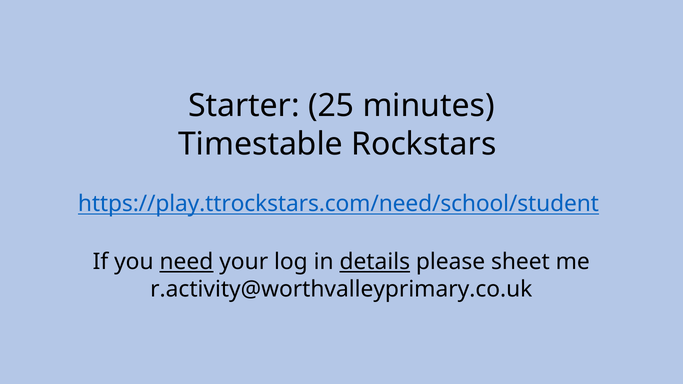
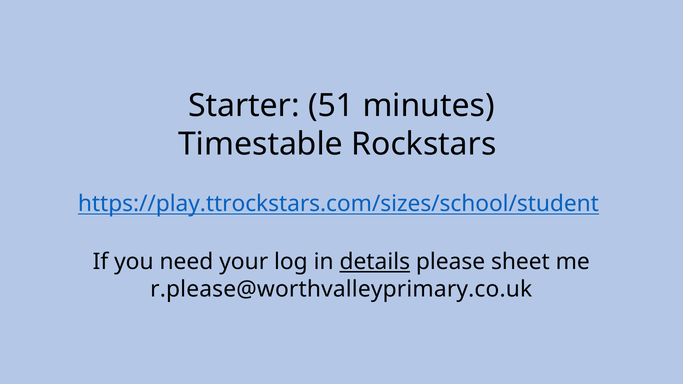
25: 25 -> 51
https://play.ttrockstars.com/need/school/student: https://play.ttrockstars.com/need/school/student -> https://play.ttrockstars.com/sizes/school/student
need underline: present -> none
r.activity@worthvalleyprimary.co.uk: r.activity@worthvalleyprimary.co.uk -> r.please@worthvalleyprimary.co.uk
